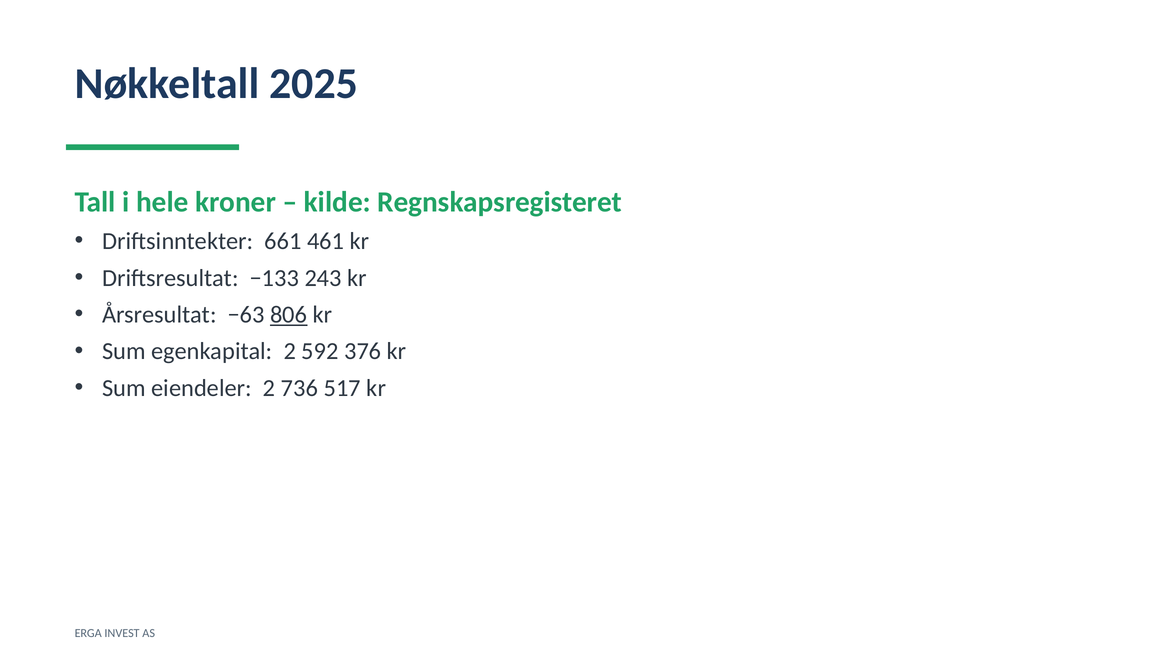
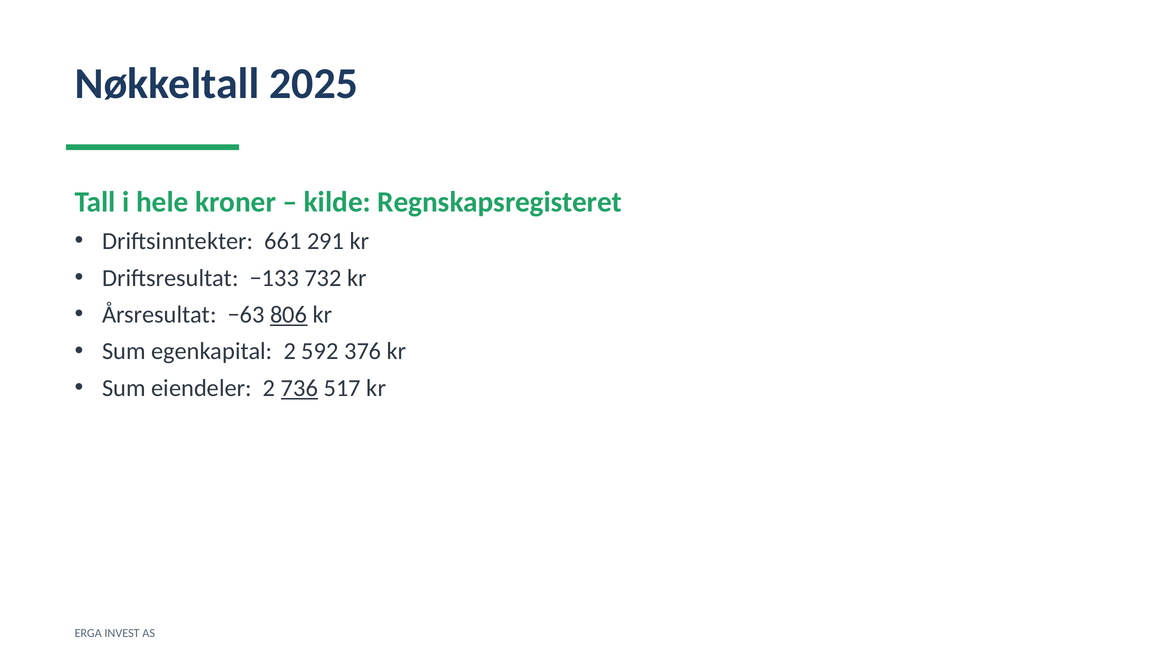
461: 461 -> 291
243: 243 -> 732
736 underline: none -> present
